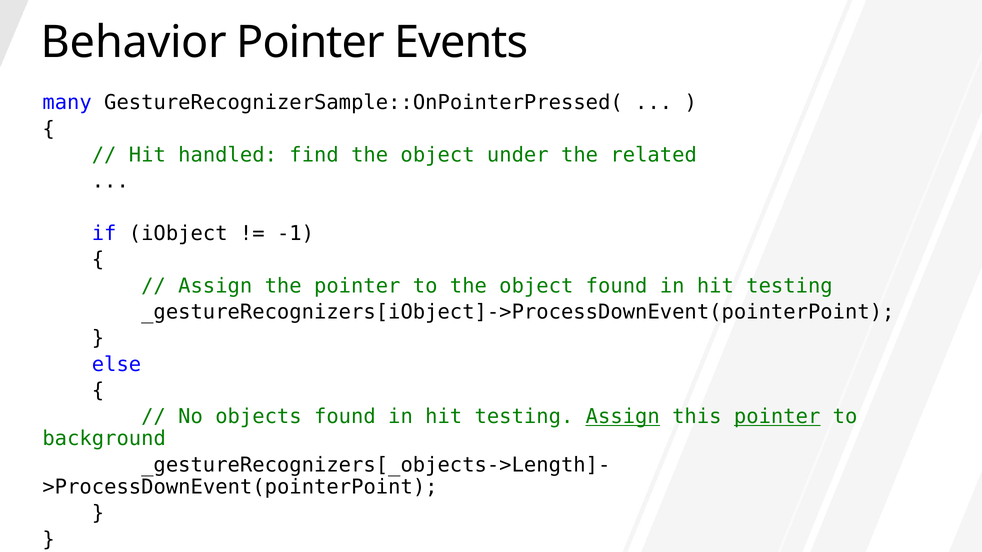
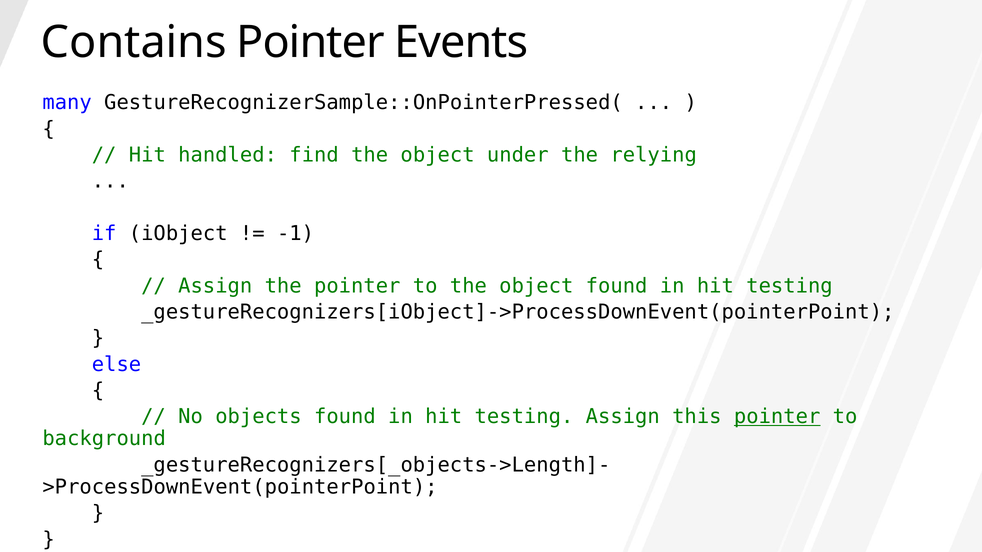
Behavior: Behavior -> Contains
related: related -> relying
Assign at (623, 417) underline: present -> none
